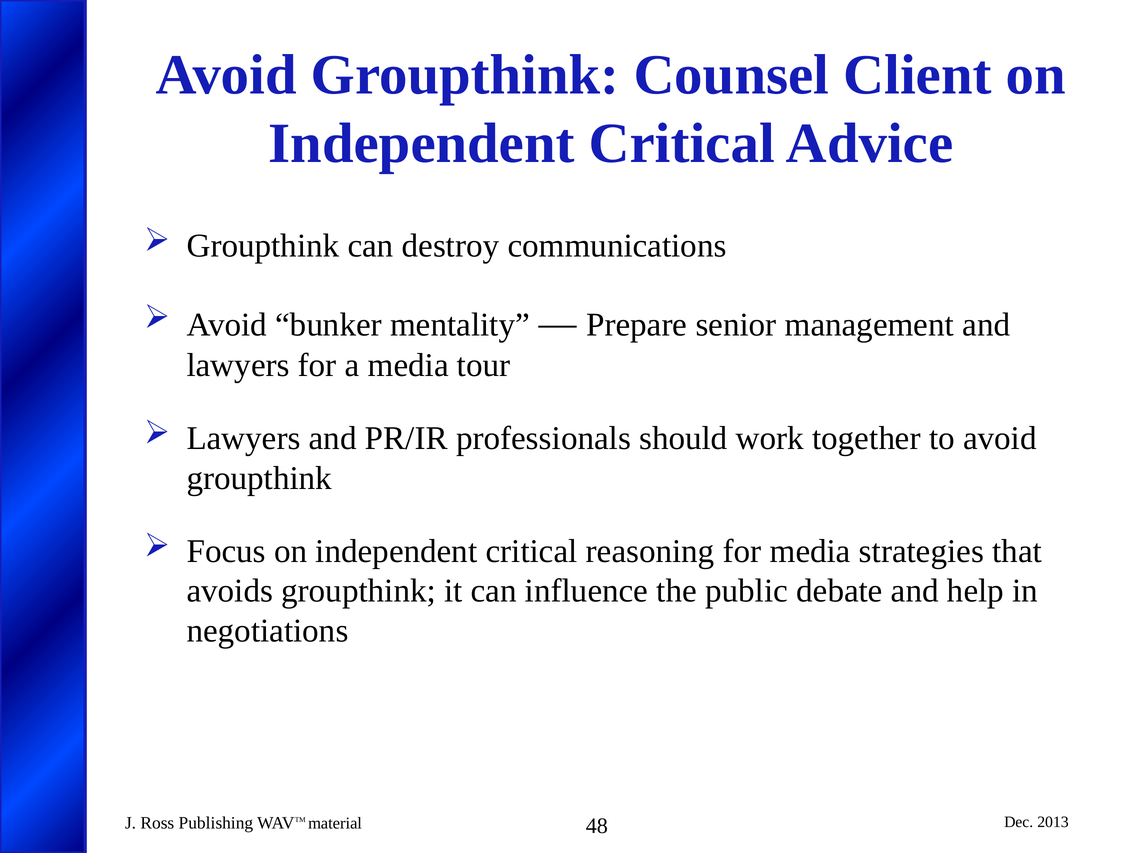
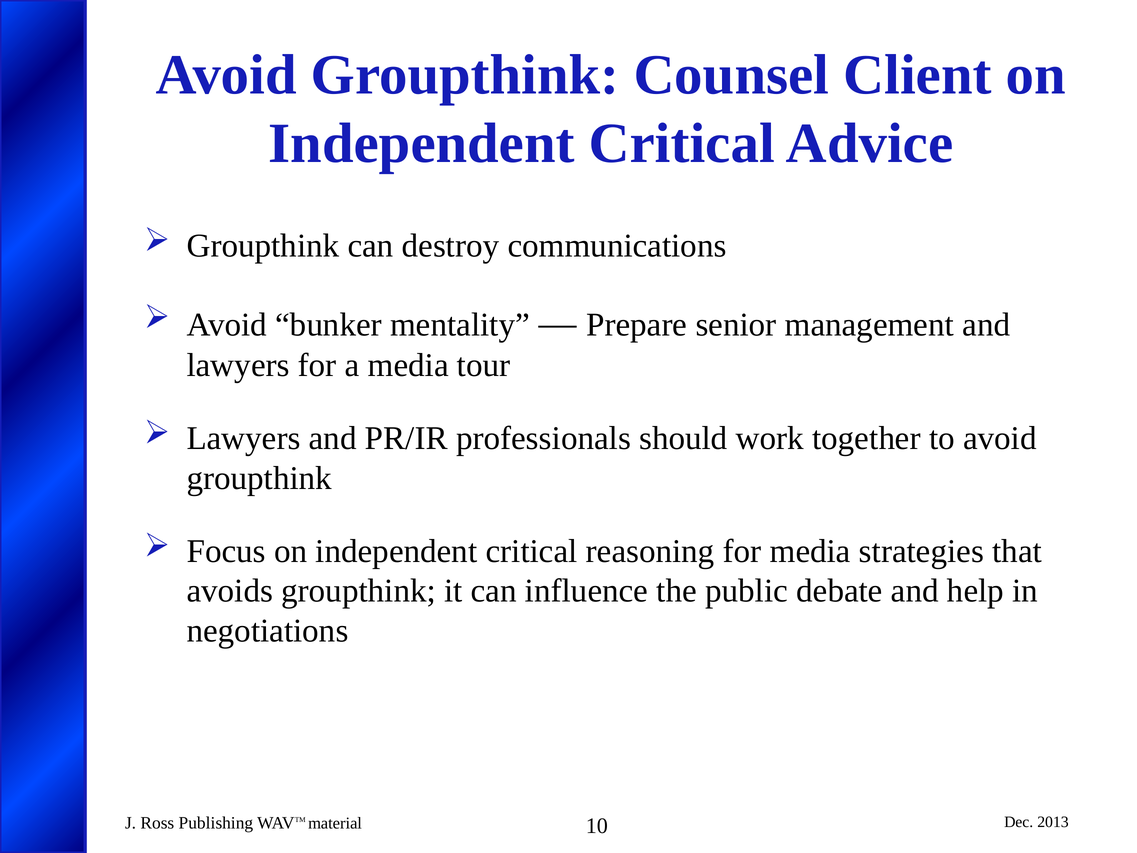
48: 48 -> 10
